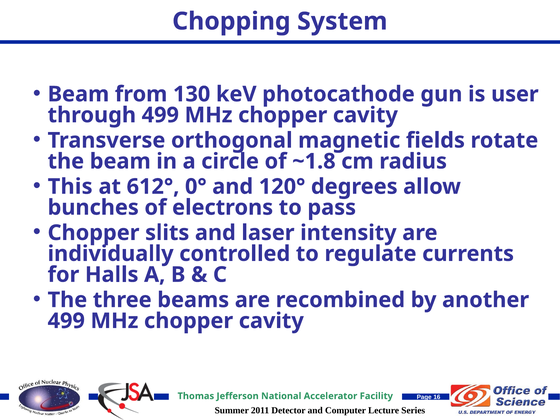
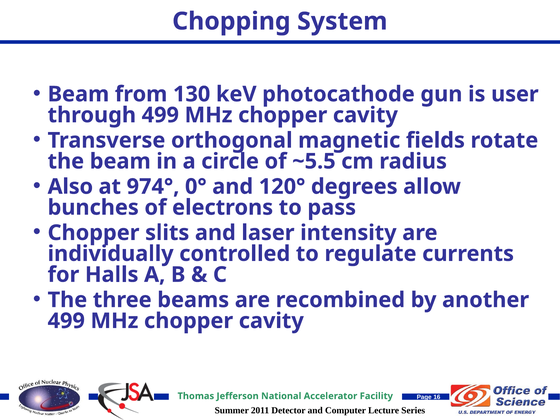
~1.8: ~1.8 -> ~5.5
This: This -> Also
612°: 612° -> 974°
